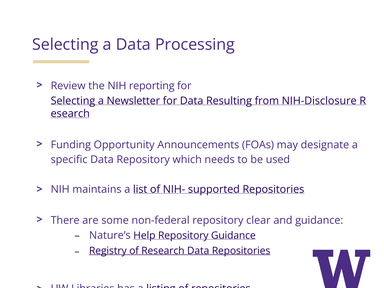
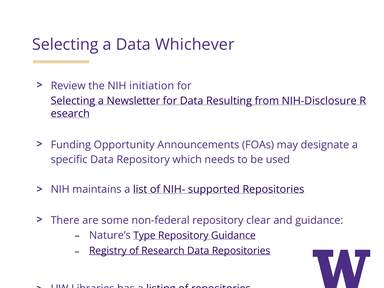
Processing: Processing -> Whichever
reporting: reporting -> initiation
Help: Help -> Type
